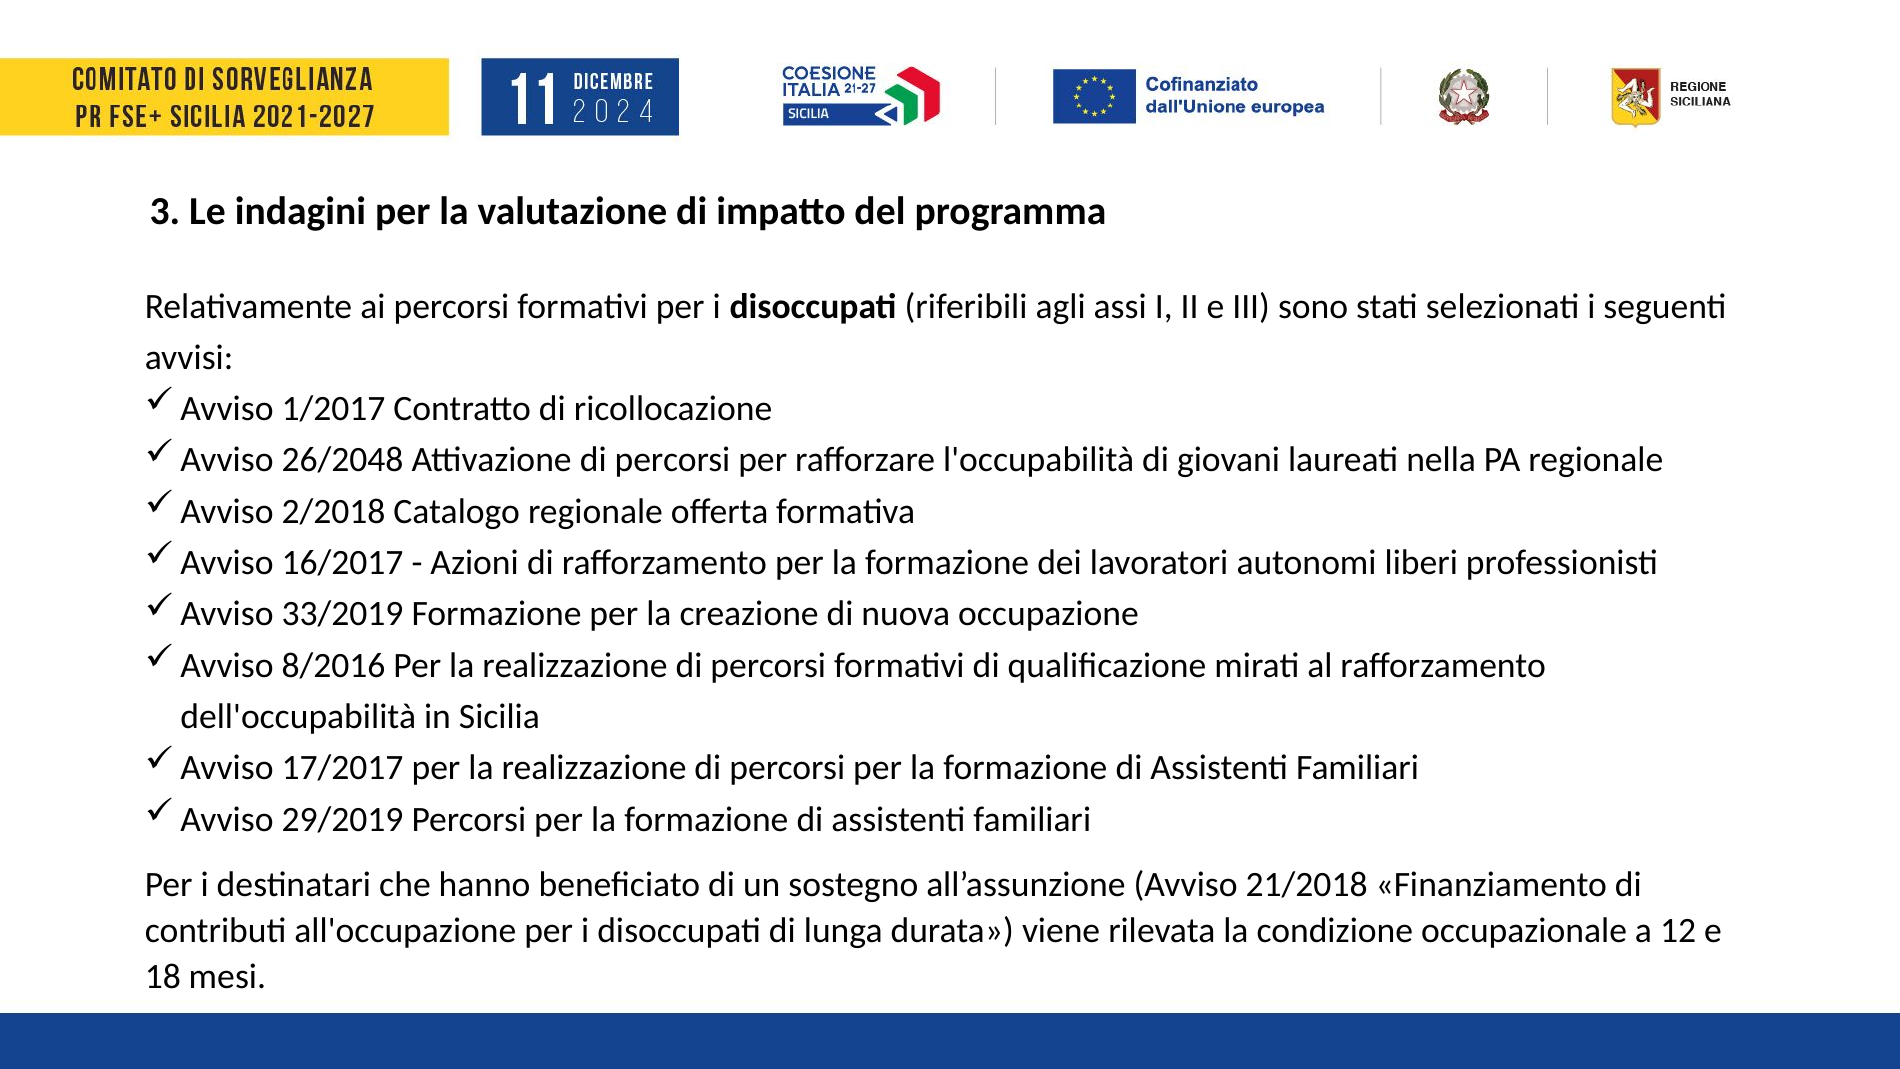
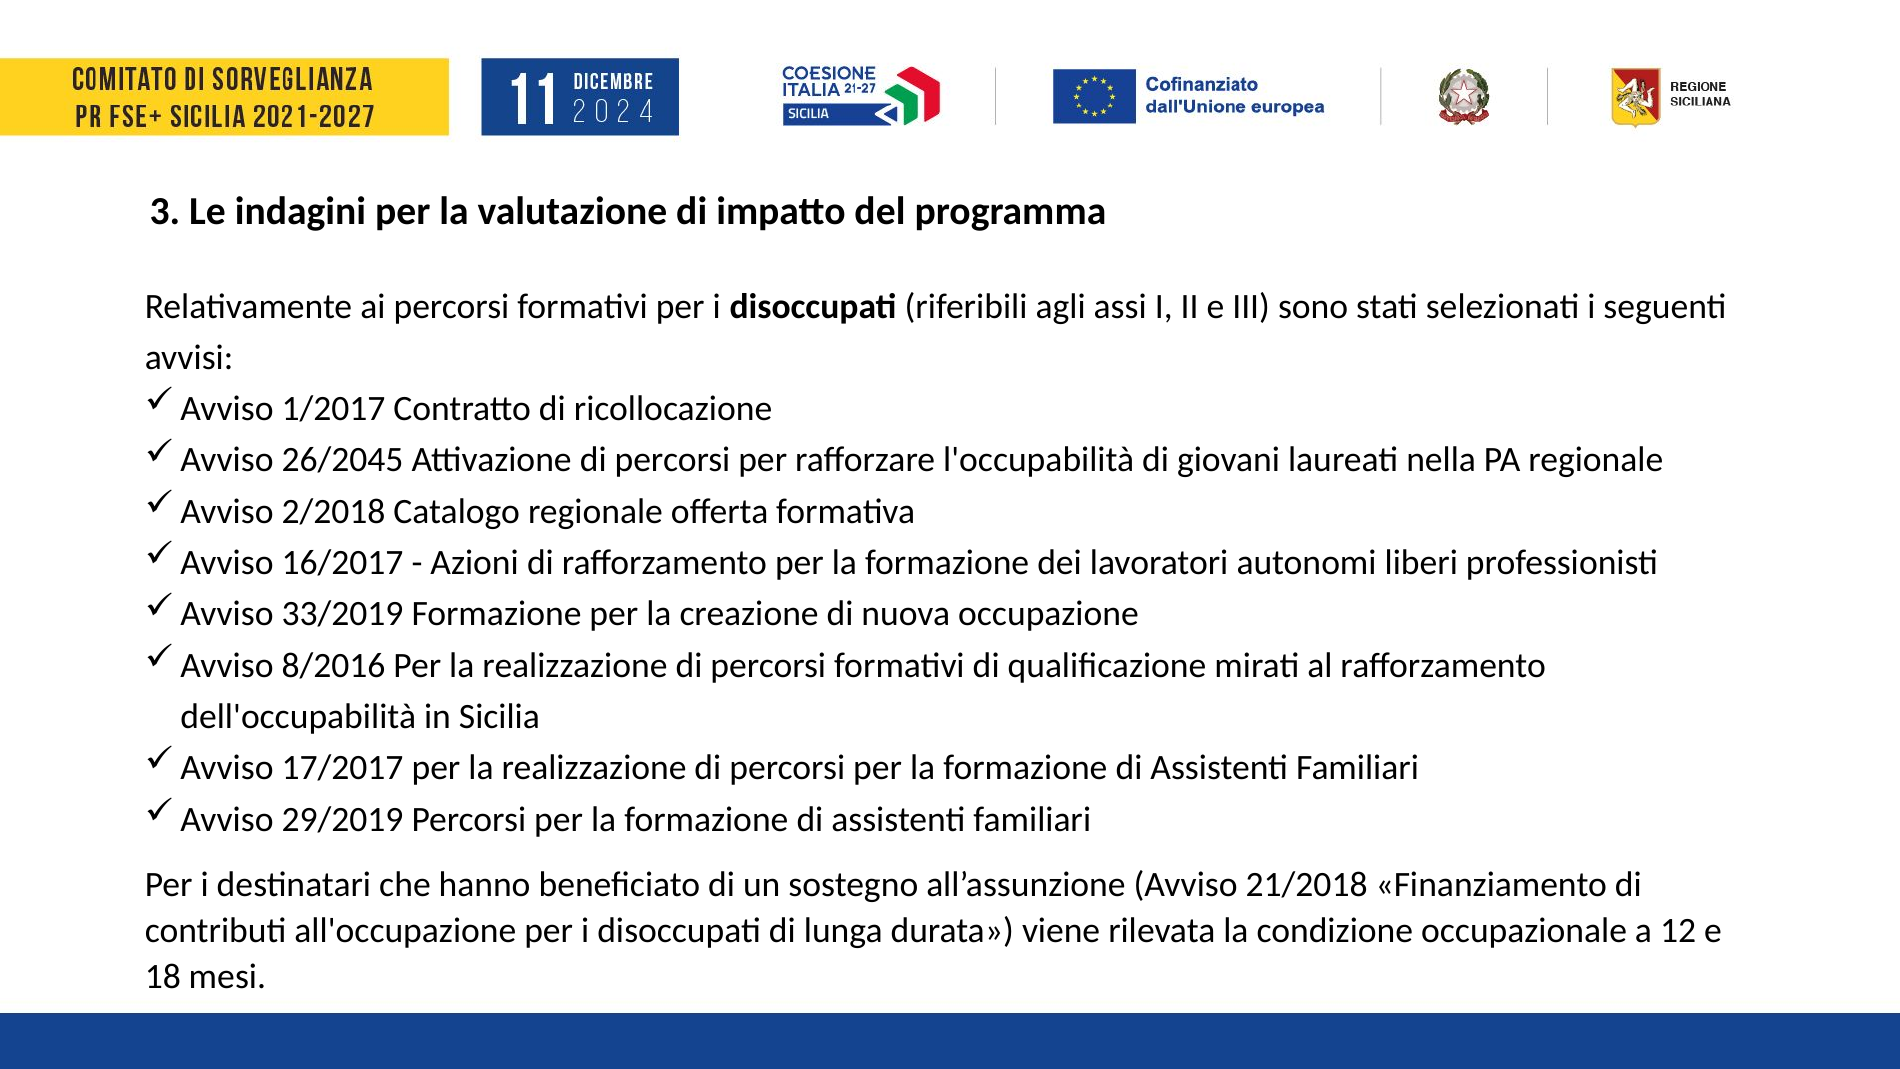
26/2048: 26/2048 -> 26/2045
